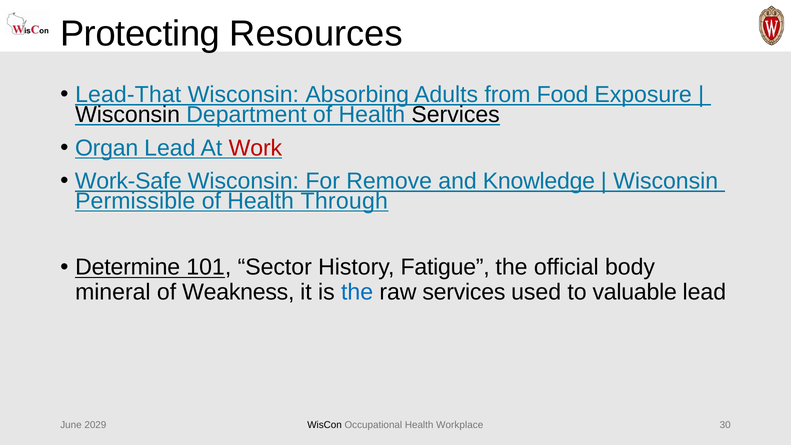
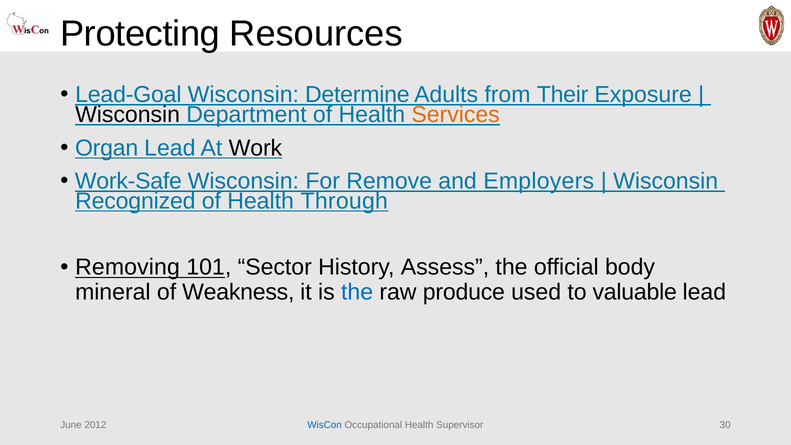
Lead-That: Lead-That -> Lead-Goal
Absorbing: Absorbing -> Determine
Food: Food -> Their
Services at (456, 115) colour: black -> orange
Work colour: red -> black
Knowledge: Knowledge -> Employers
Permissible: Permissible -> Recognized
Determine: Determine -> Removing
Fatigue: Fatigue -> Assess
raw services: services -> produce
2029: 2029 -> 2012
WisCon colour: black -> blue
Workplace: Workplace -> Supervisor
